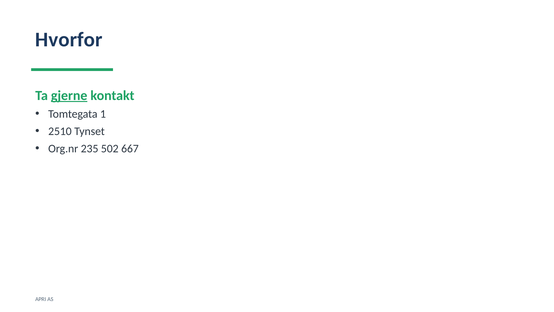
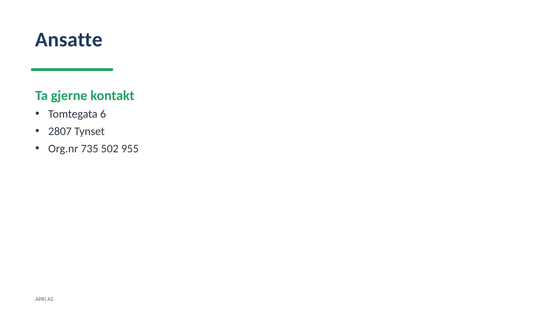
Hvorfor: Hvorfor -> Ansatte
gjerne underline: present -> none
1: 1 -> 6
2510: 2510 -> 2807
235: 235 -> 735
667: 667 -> 955
